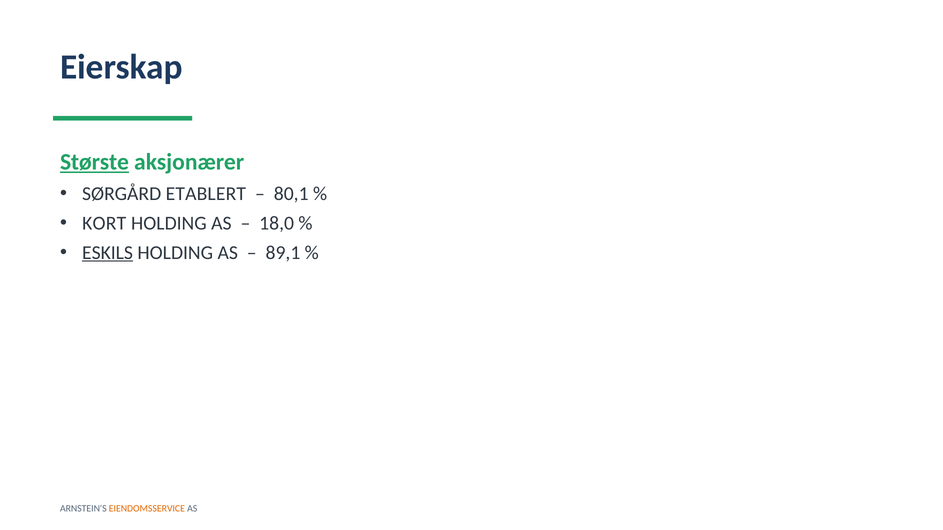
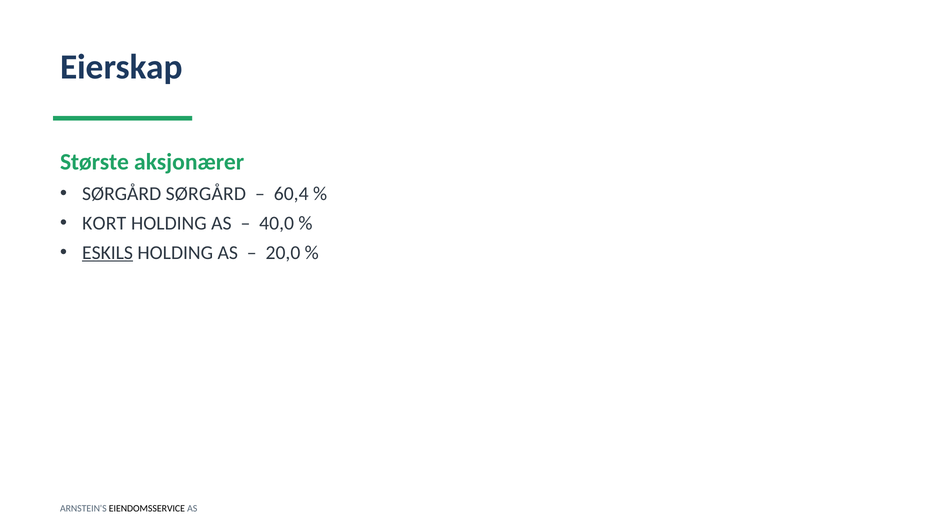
Største underline: present -> none
SØRGÅRD ETABLERT: ETABLERT -> SØRGÅRD
80,1: 80,1 -> 60,4
18,0: 18,0 -> 40,0
89,1: 89,1 -> 20,0
EIENDOMSSERVICE colour: orange -> black
